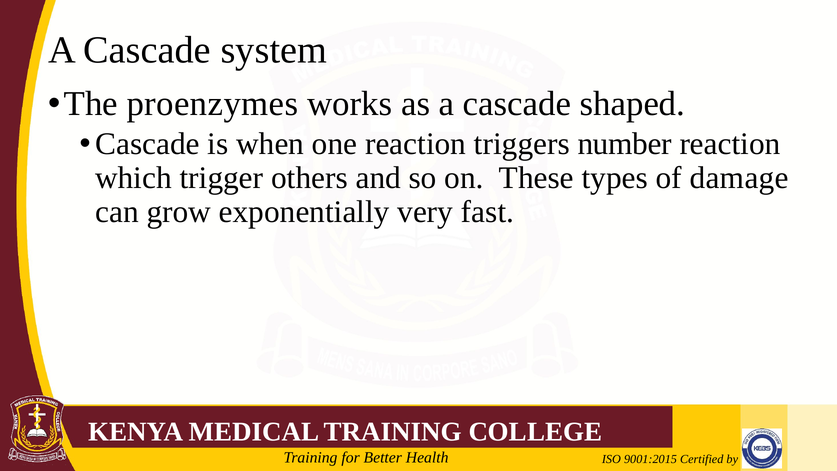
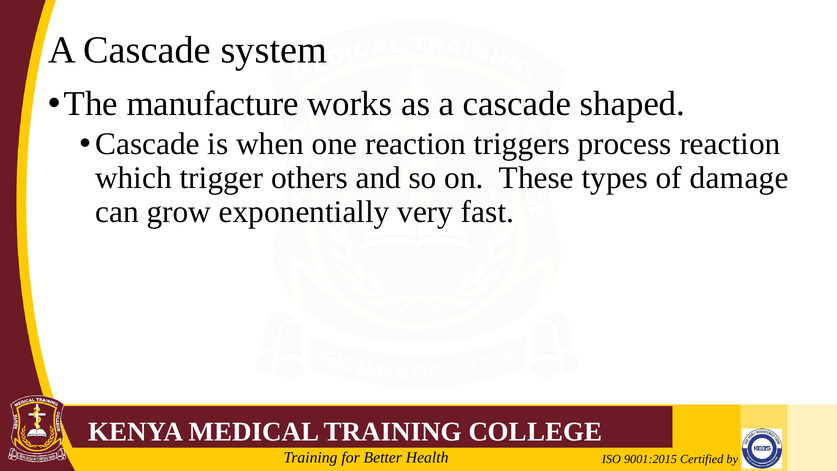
proenzymes: proenzymes -> manufacture
number: number -> process
